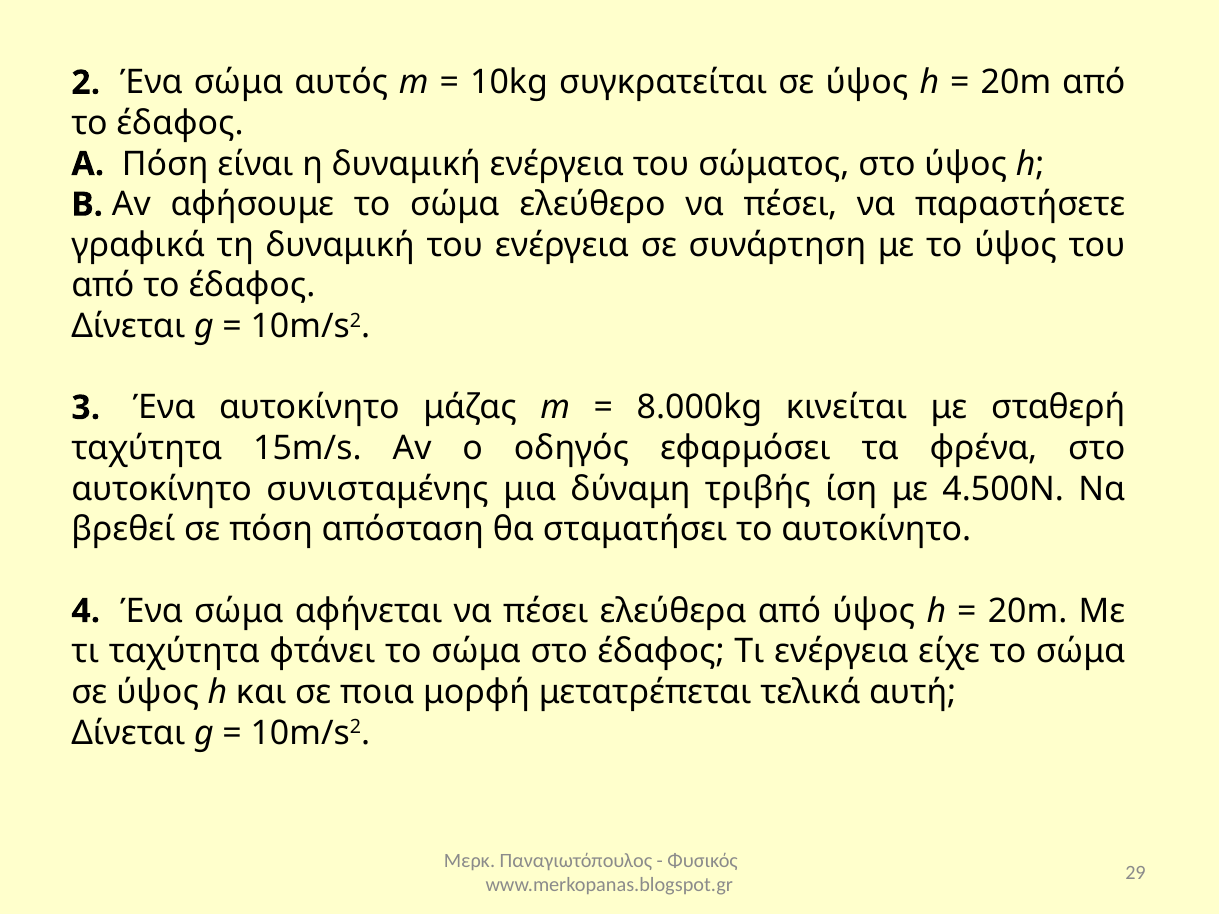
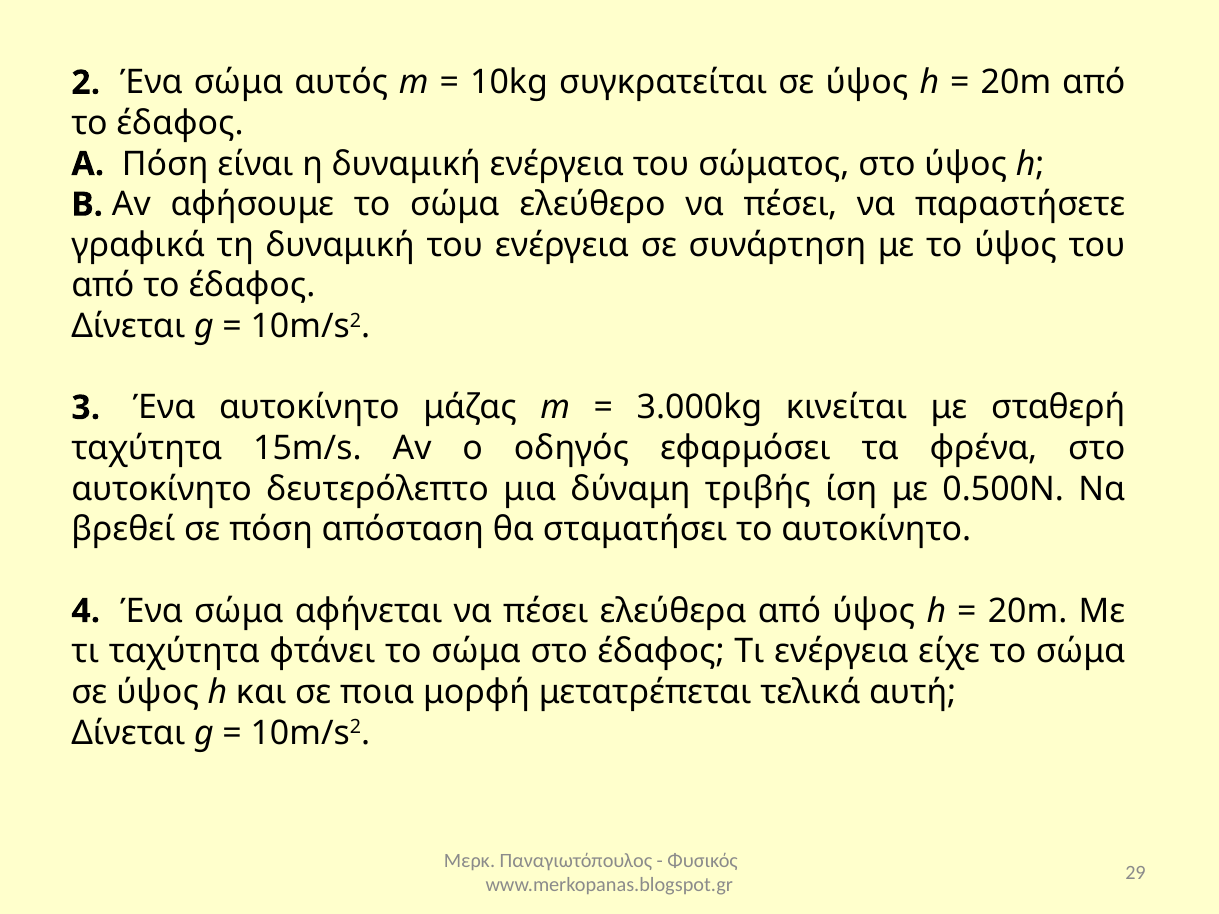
8.000kg: 8.000kg -> 3.000kg
συνισταμένης: συνισταμένης -> δευτερόλεπτο
4.500Ν: 4.500Ν -> 0.500Ν
